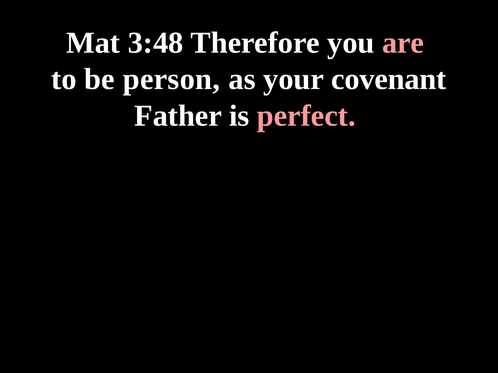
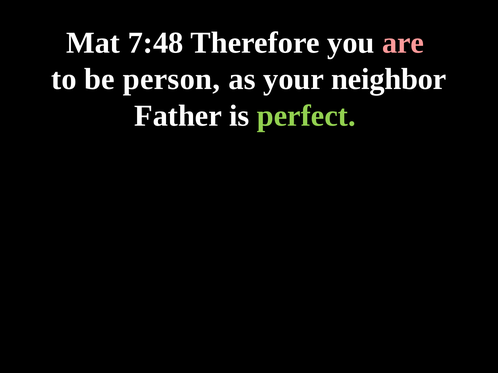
3:48: 3:48 -> 7:48
covenant: covenant -> neighbor
perfect colour: pink -> light green
